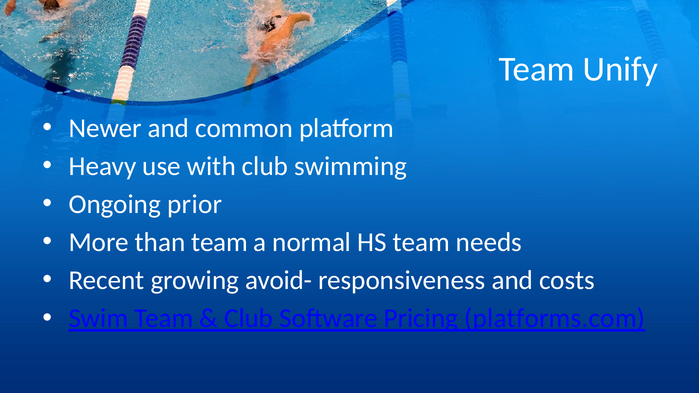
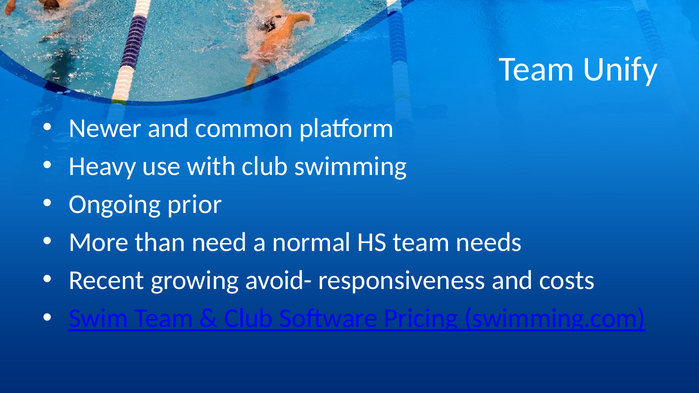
than team: team -> need
platforms.com: platforms.com -> swimming.com
